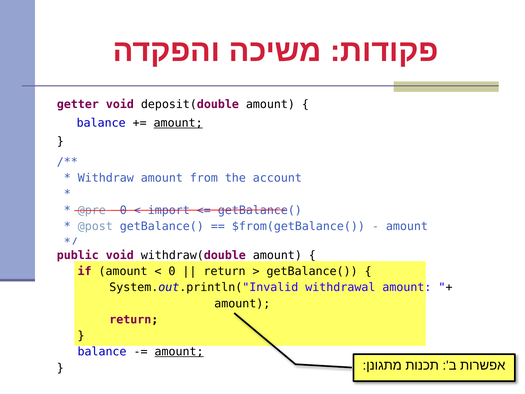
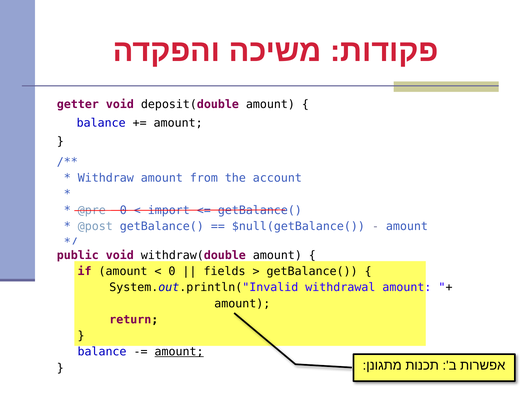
amount at (178, 123) underline: present -> none
$from(getBalance(: $from(getBalance( -> $null(getBalance(
return at (225, 271): return -> fields
